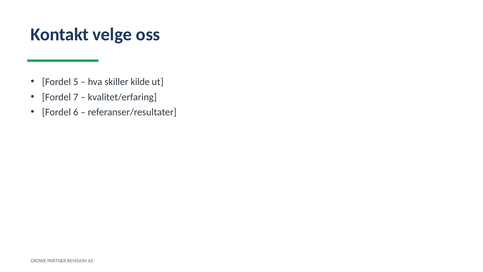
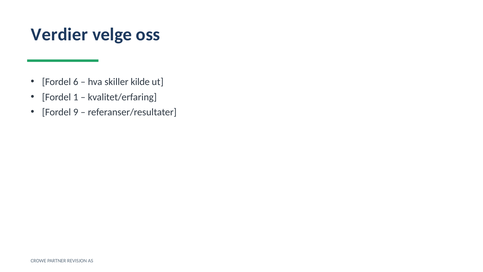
Kontakt: Kontakt -> Verdier
5: 5 -> 6
7: 7 -> 1
6: 6 -> 9
